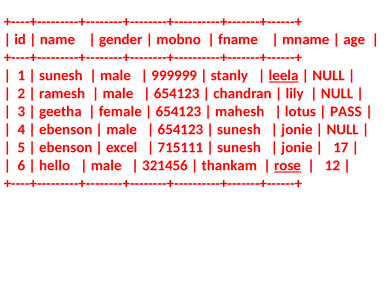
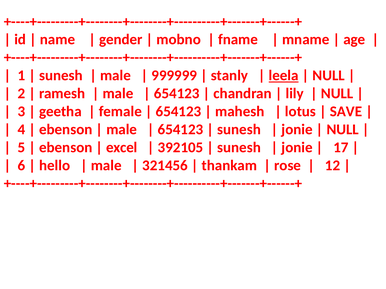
PASS: PASS -> SAVE
715111: 715111 -> 392105
rose underline: present -> none
